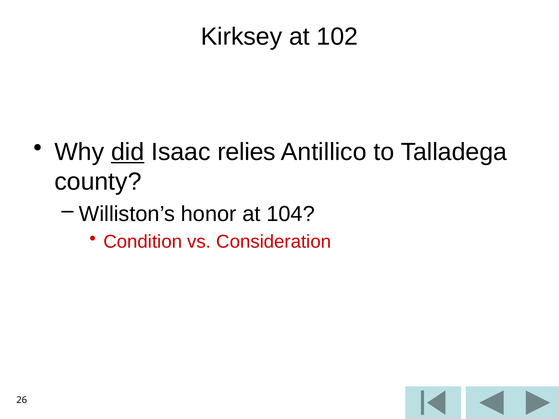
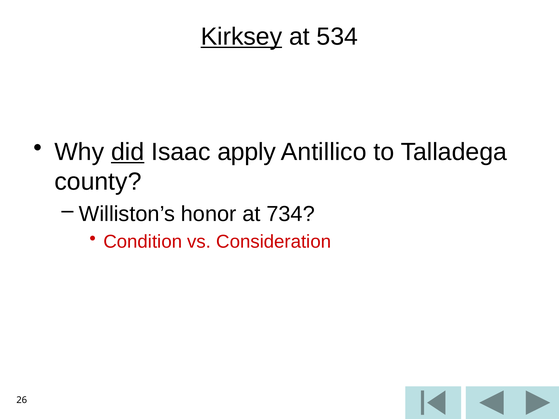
Kirksey underline: none -> present
102: 102 -> 534
relies: relies -> apply
104: 104 -> 734
